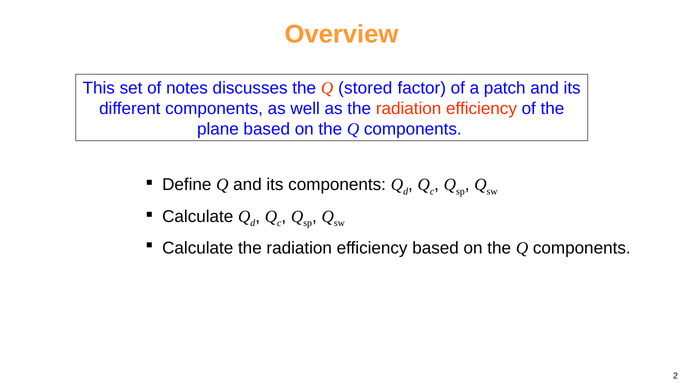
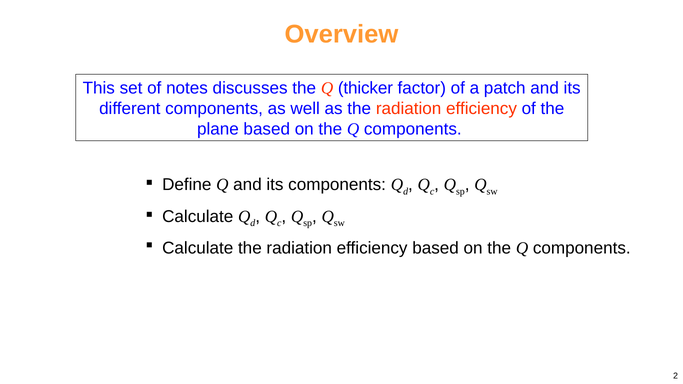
stored: stored -> thicker
